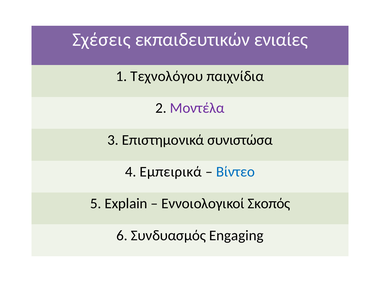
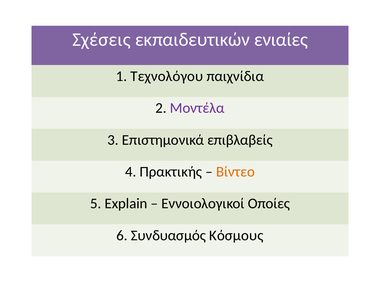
συνιστώσα: συνιστώσα -> επιβλαβείς
Εμπειρικά: Εμπειρικά -> Πρακτικής
Βίντεο colour: blue -> orange
Σκοπός: Σκοπός -> Οποίες
Engaging: Engaging -> Κόσμους
